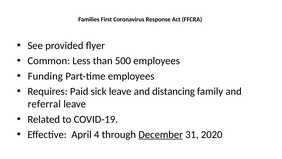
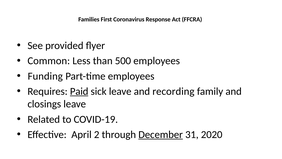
Paid underline: none -> present
distancing: distancing -> recording
referral: referral -> closings
4: 4 -> 2
